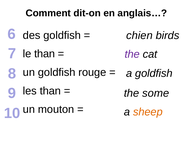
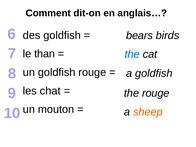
chien: chien -> bears
the at (132, 54) colour: purple -> blue
les than: than -> chat
the some: some -> rouge
